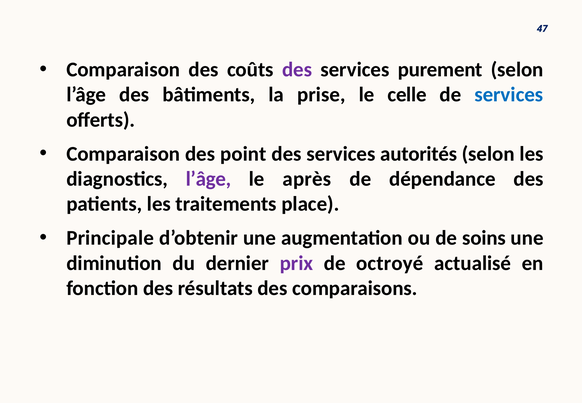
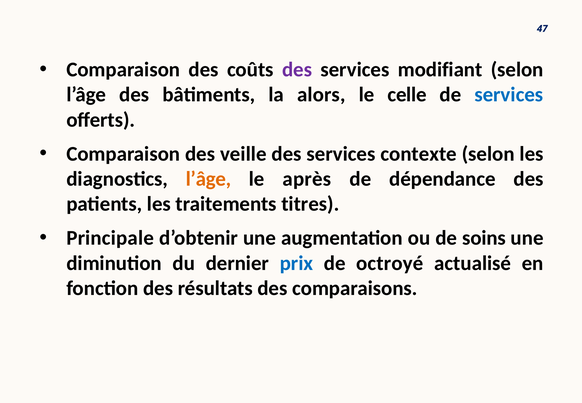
purement: purement -> modifiant
prise: prise -> alors
point: point -> veille
autorités: autorités -> contexte
l’âge at (208, 179) colour: purple -> orange
place: place -> titres
prix colour: purple -> blue
